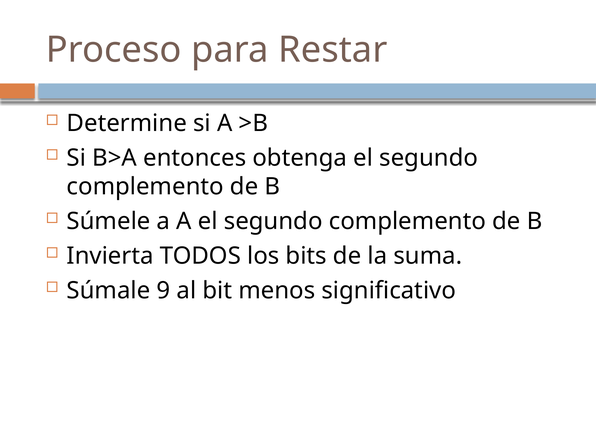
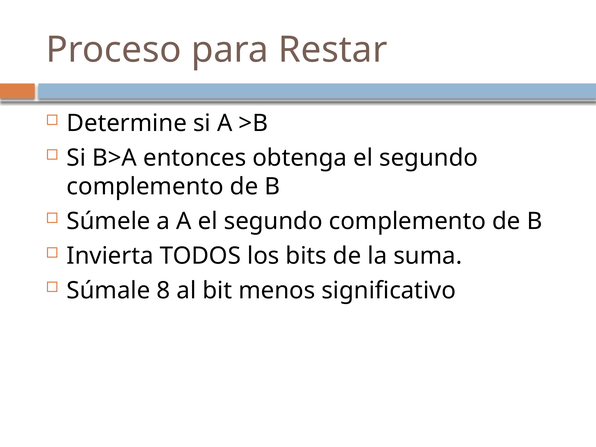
9: 9 -> 8
